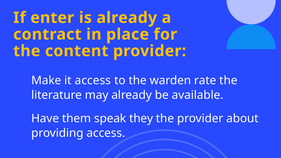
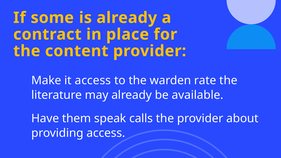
enter: enter -> some
they: they -> calls
